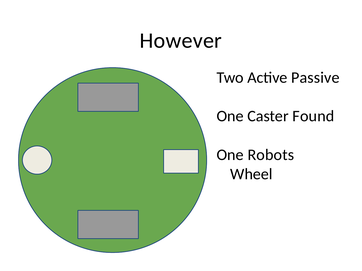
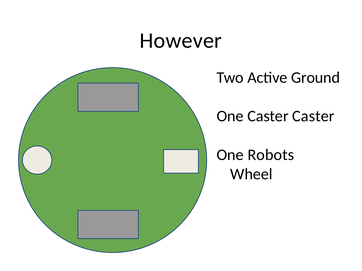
Passive: Passive -> Ground
Caster Found: Found -> Caster
